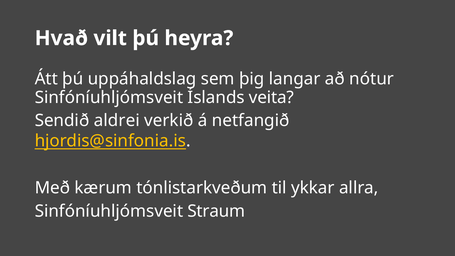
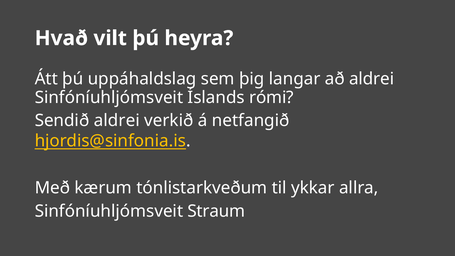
að nótur: nótur -> aldrei
veita: veita -> rómi
